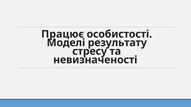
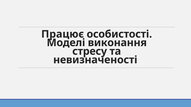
результату: результату -> виконання
